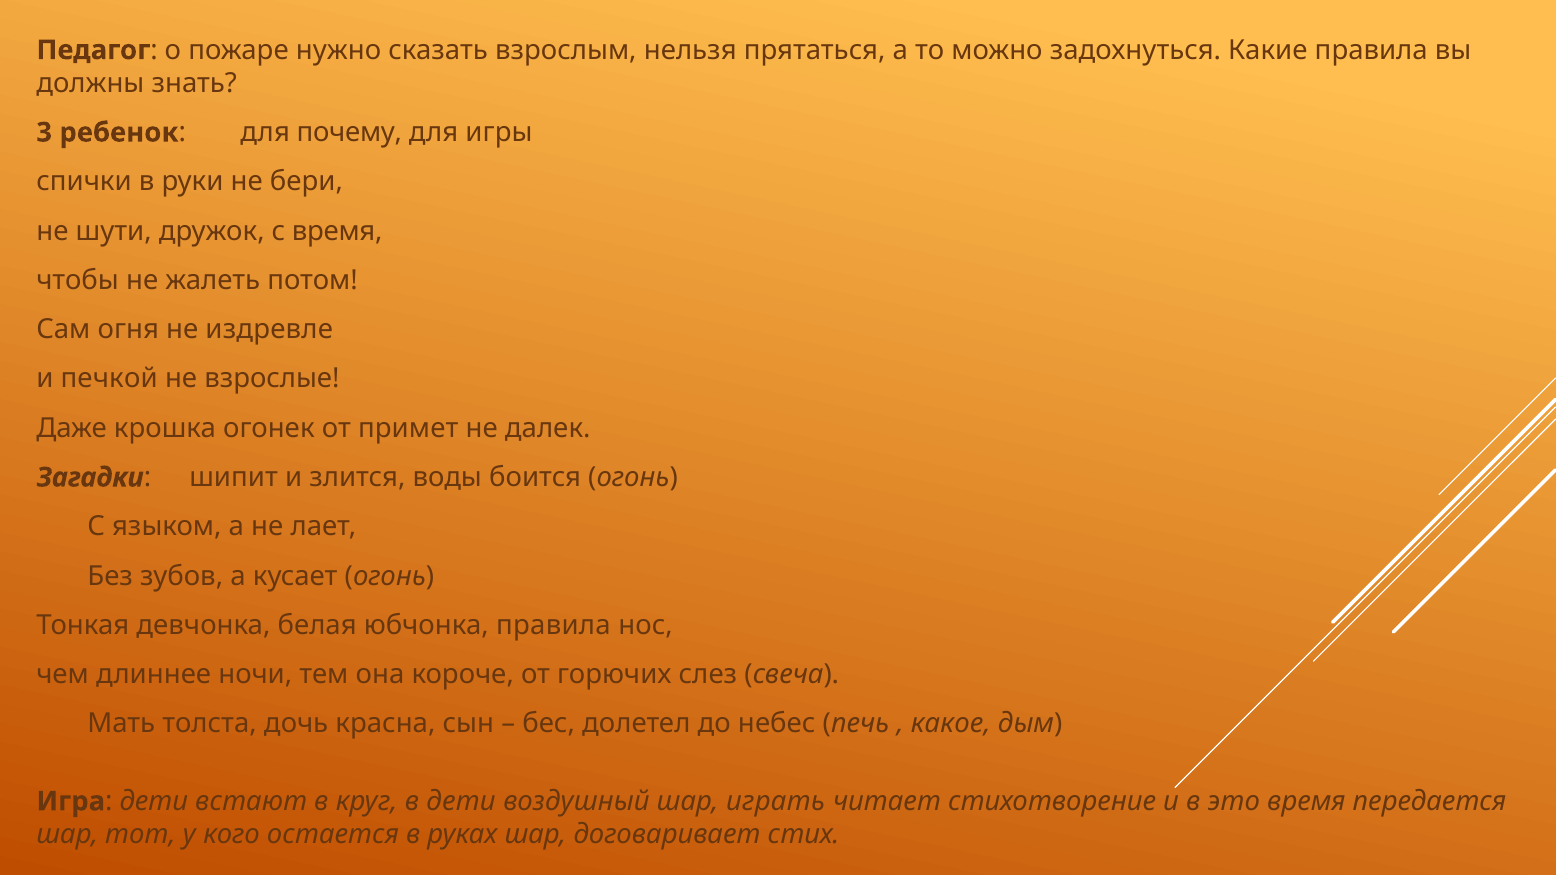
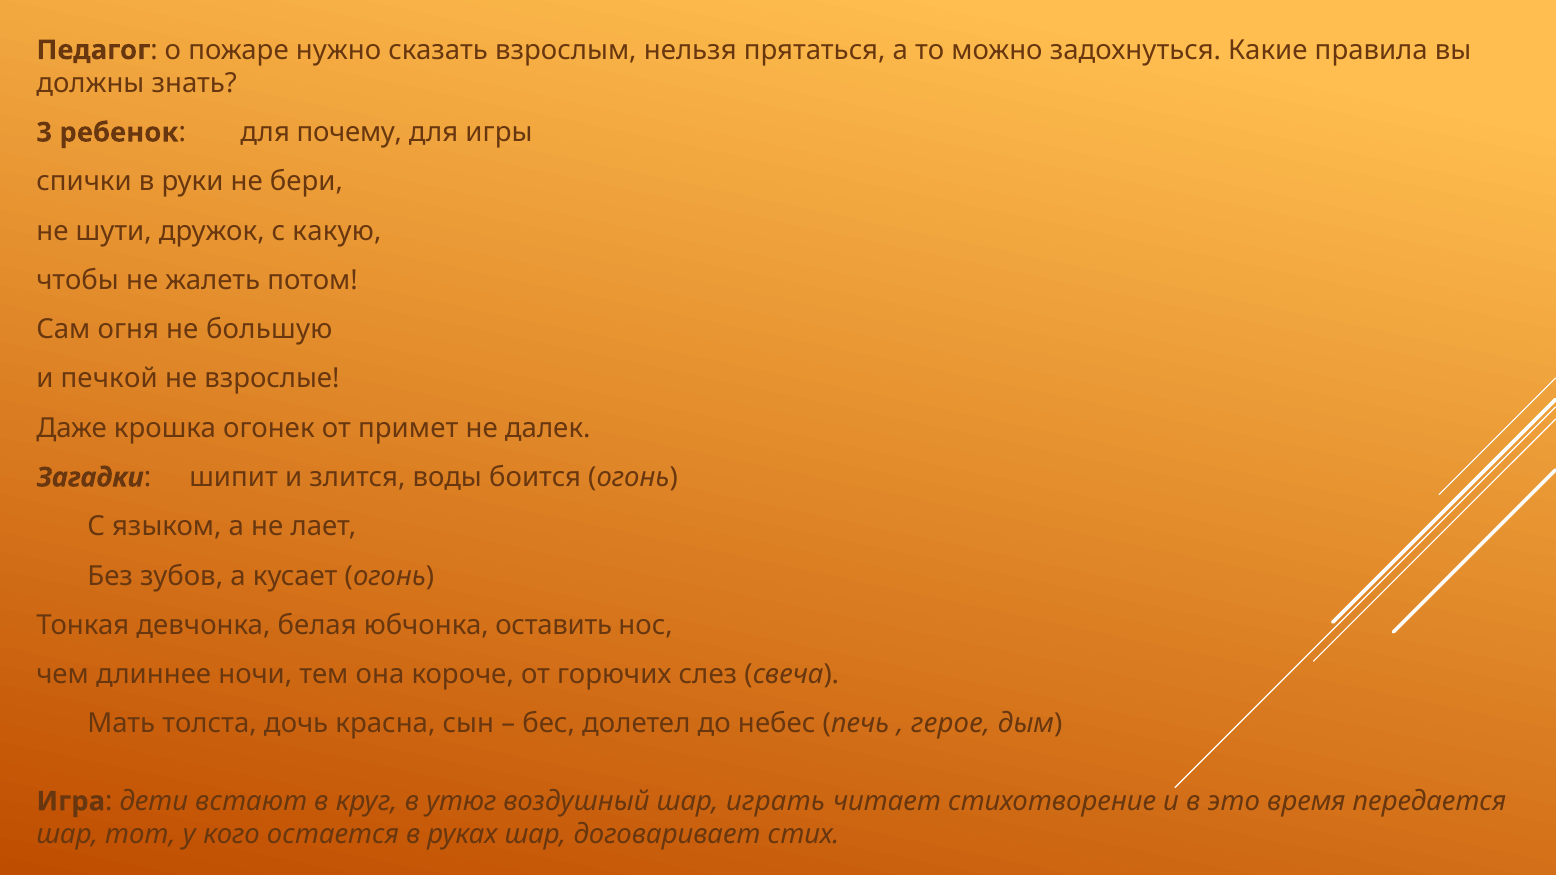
с время: время -> какую
издревле: издревле -> большую
юбчонка правила: правила -> оставить
какое: какое -> герое
в дети: дети -> утюг
